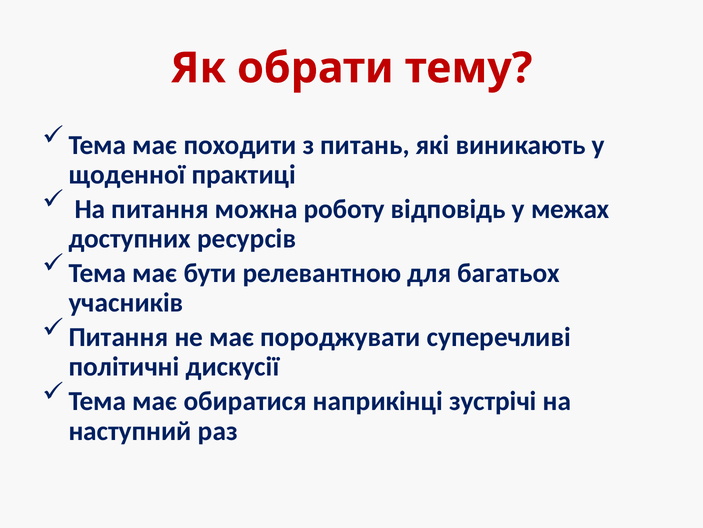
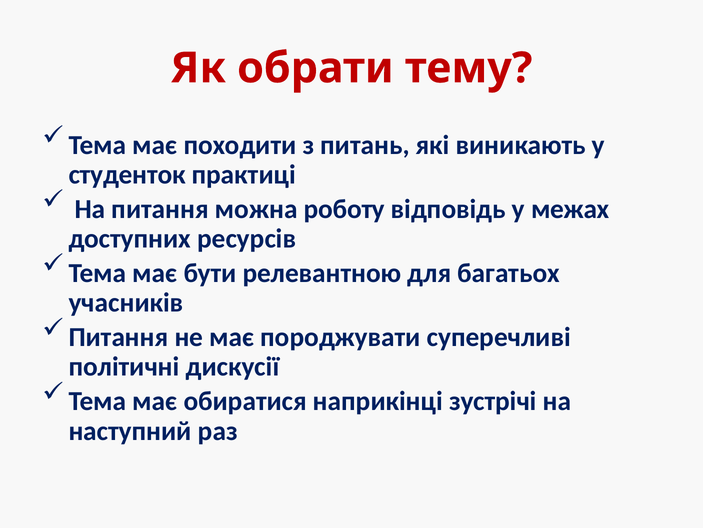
щоденної: щоденної -> студенток
